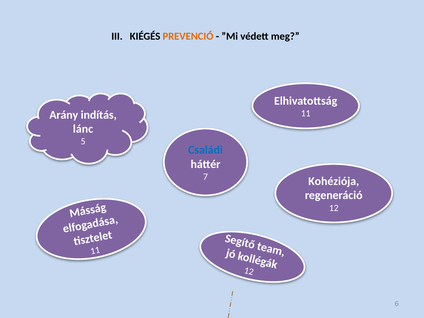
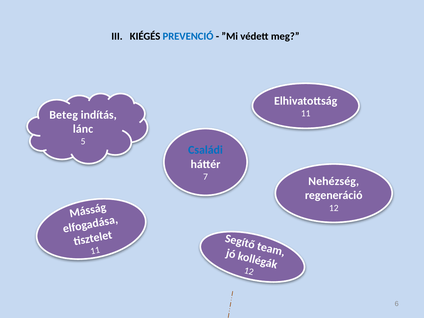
PREVENCIÓ colour: orange -> blue
Arány: Arány -> Beteg
Kohéziója: Kohéziója -> Nehézség
